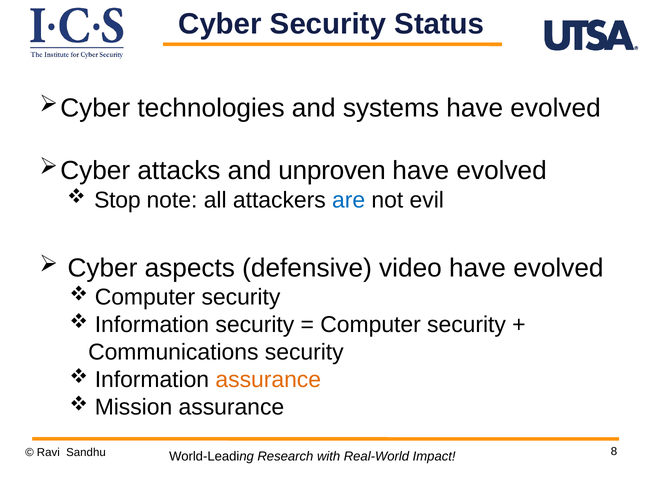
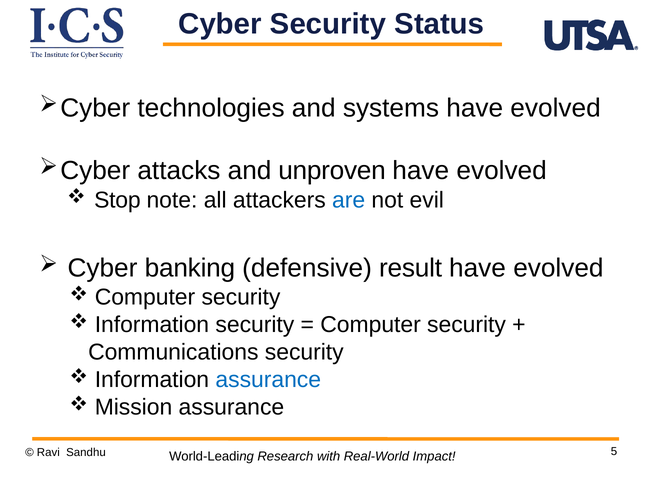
aspects: aspects -> banking
video: video -> result
assurance at (268, 380) colour: orange -> blue
8: 8 -> 5
